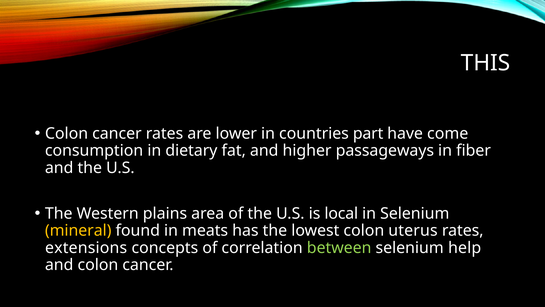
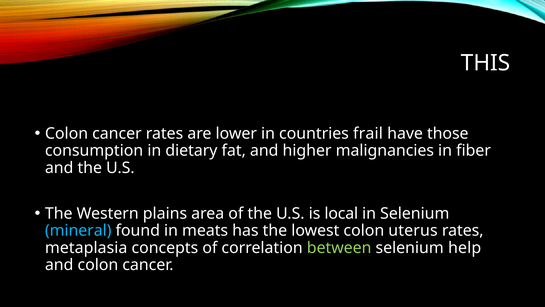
part: part -> frail
come: come -> those
passageways: passageways -> malignancies
mineral colour: yellow -> light blue
extensions: extensions -> metaplasia
